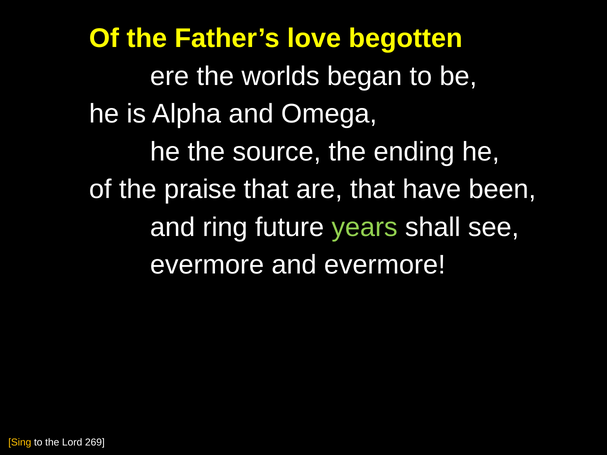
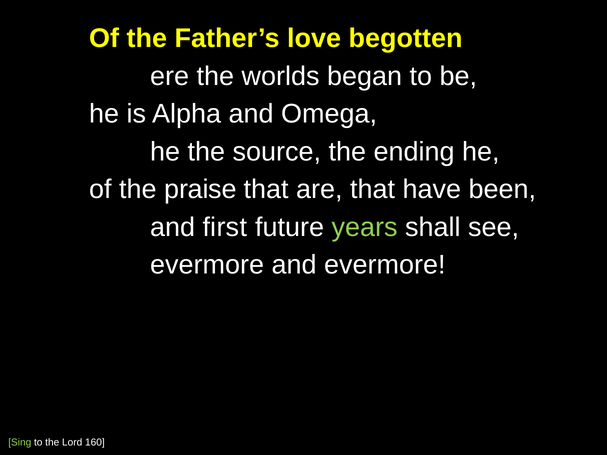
ring: ring -> first
Sing colour: yellow -> light green
269: 269 -> 160
